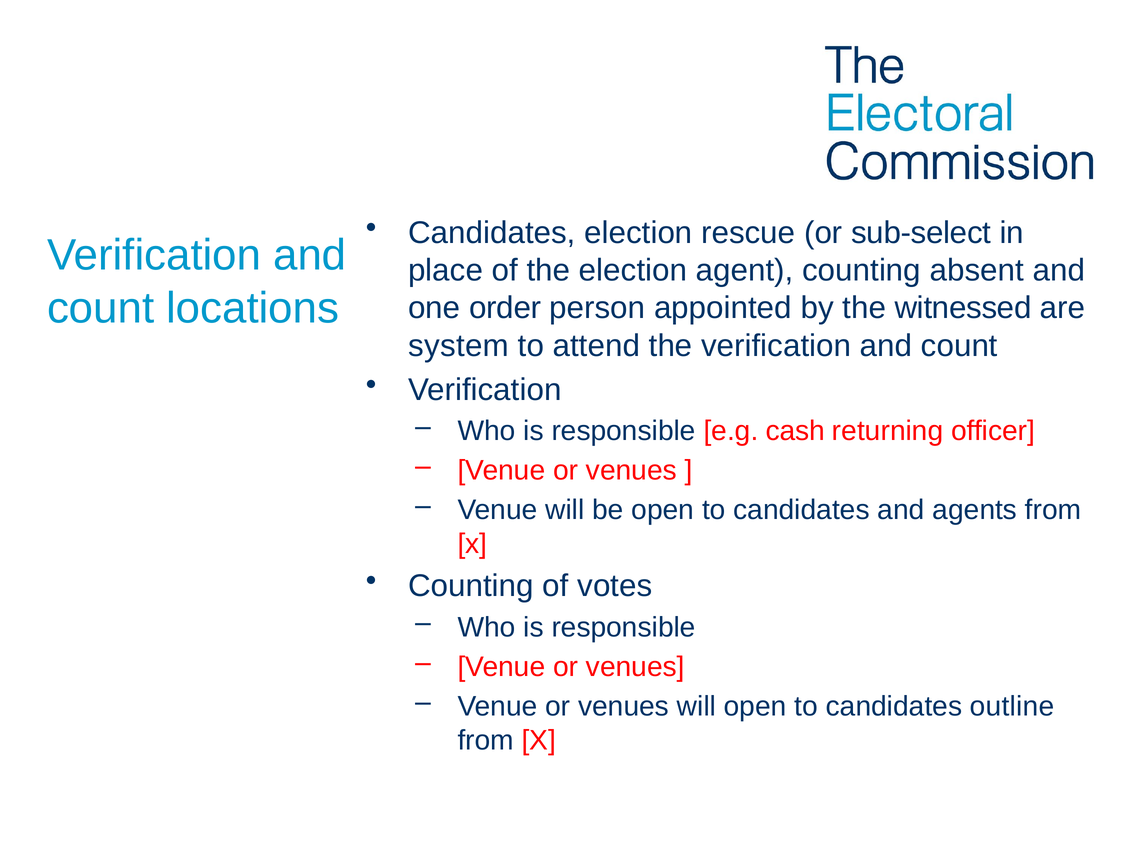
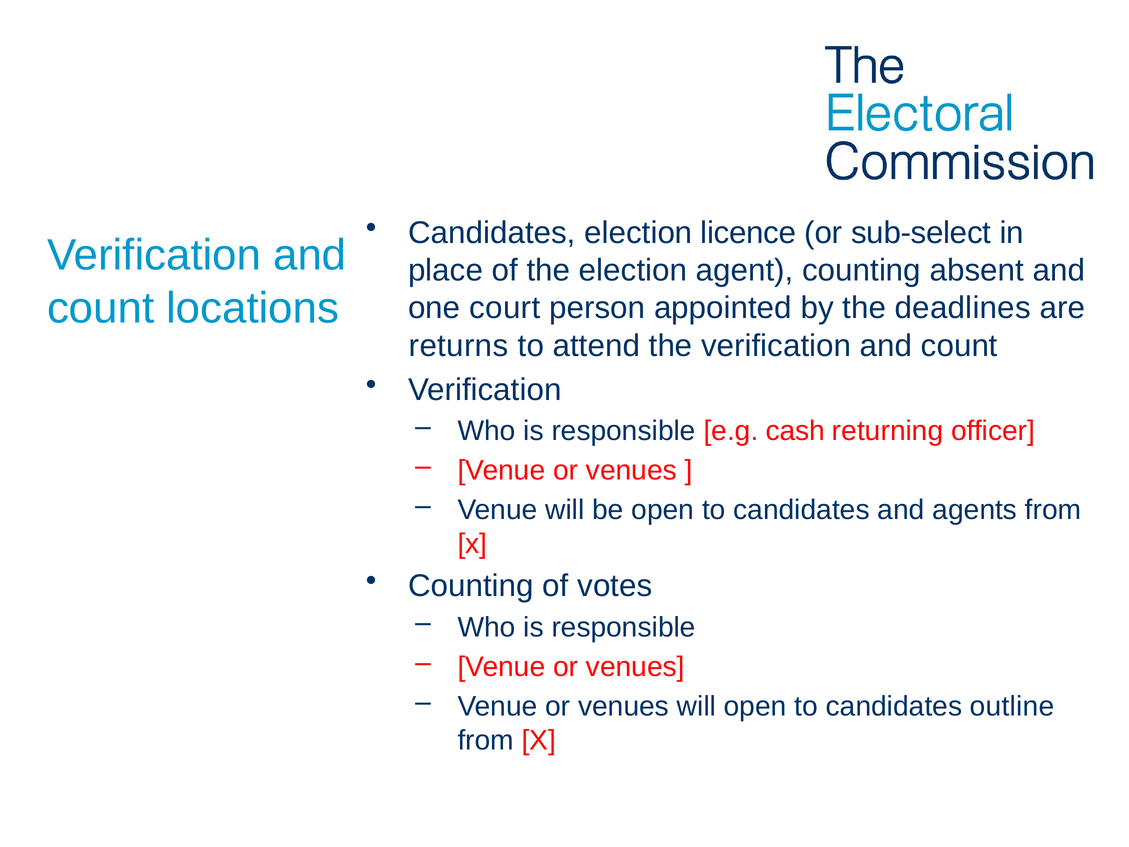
rescue: rescue -> licence
order: order -> court
witnessed: witnessed -> deadlines
system: system -> returns
